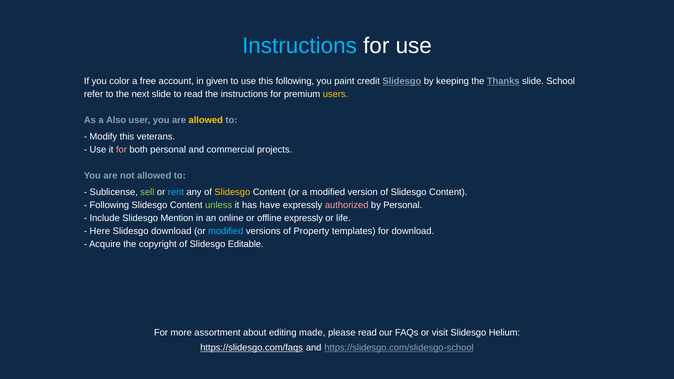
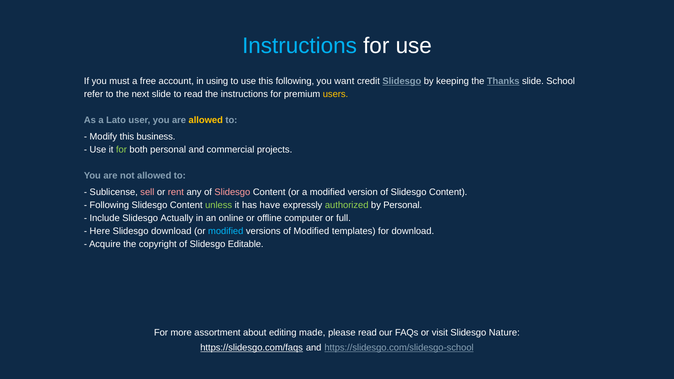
color: color -> must
given: given -> using
paint: paint -> want
Also: Also -> Lato
veterans: veterans -> business
for at (121, 150) colour: pink -> light green
sell colour: light green -> pink
rent colour: light blue -> pink
Slidesgo at (232, 192) colour: yellow -> pink
authorized colour: pink -> light green
Mention: Mention -> Actually
offline expressly: expressly -> computer
life: life -> full
of Property: Property -> Modified
Helium: Helium -> Nature
